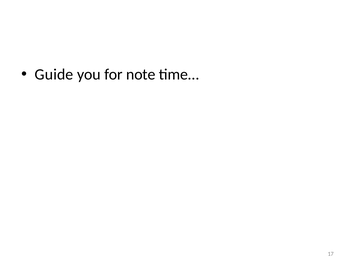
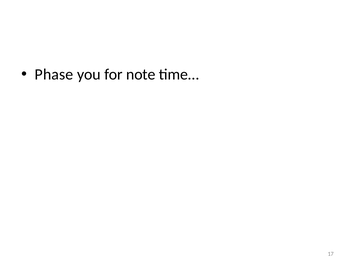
Guide: Guide -> Phase
